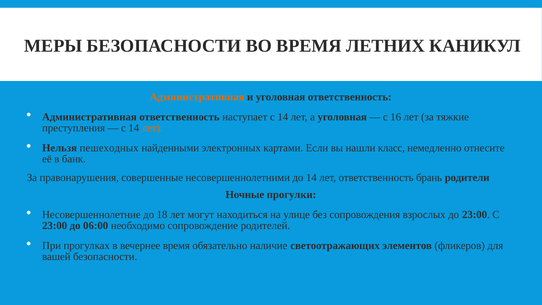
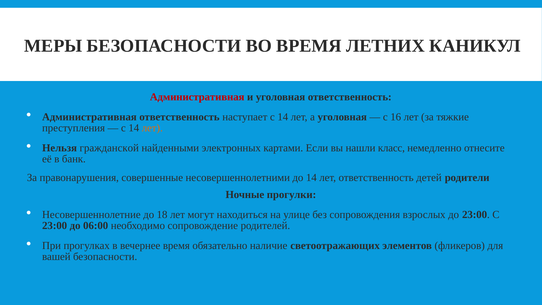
Административная at (197, 97) colour: orange -> red
пешеходных: пешеходных -> гражданской
брань: брань -> детей
